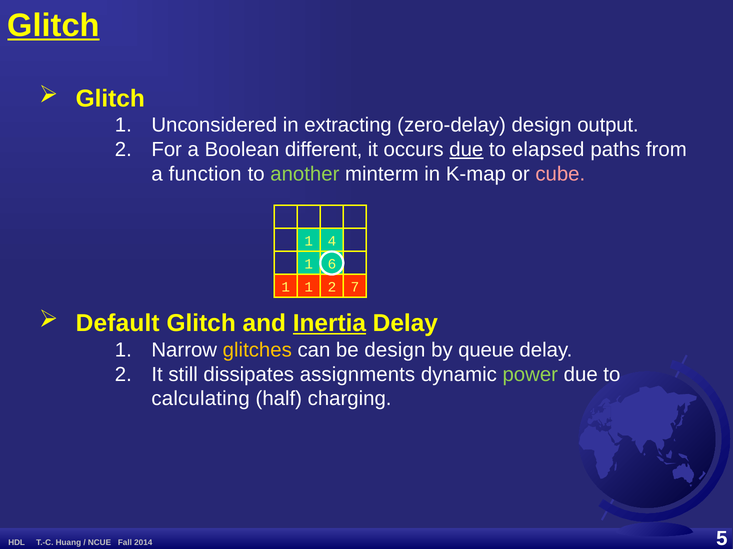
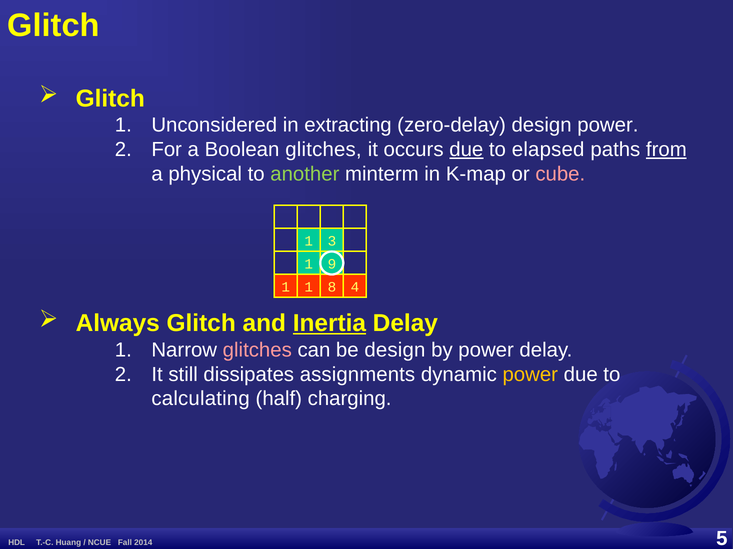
Glitch at (53, 26) underline: present -> none
design output: output -> power
Boolean different: different -> glitches
from underline: none -> present
function: function -> physical
4: 4 -> 3
6: 6 -> 9
1 2: 2 -> 8
7: 7 -> 4
Default: Default -> Always
glitches at (257, 350) colour: yellow -> pink
by queue: queue -> power
power at (530, 375) colour: light green -> yellow
